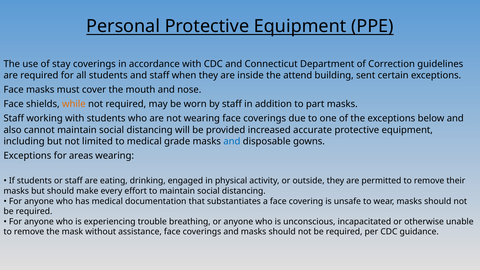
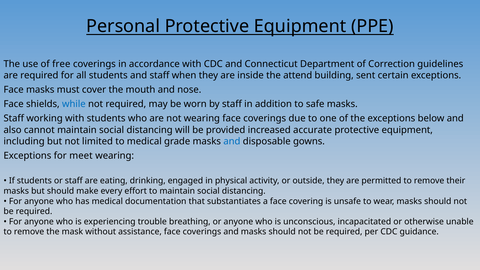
stay: stay -> free
while colour: orange -> blue
part: part -> safe
areas: areas -> meet
